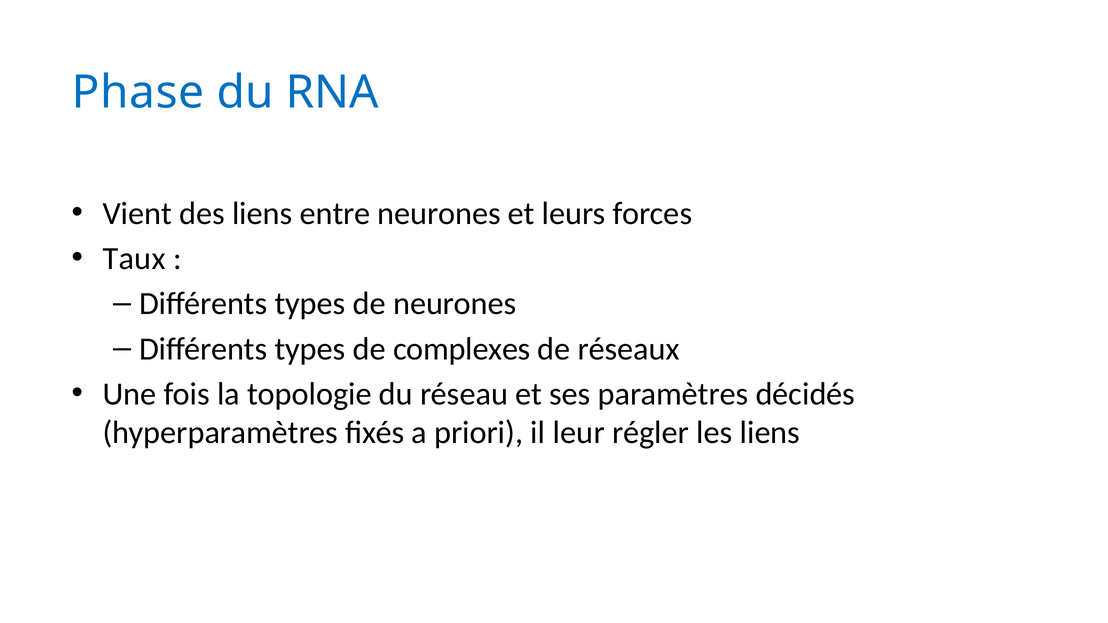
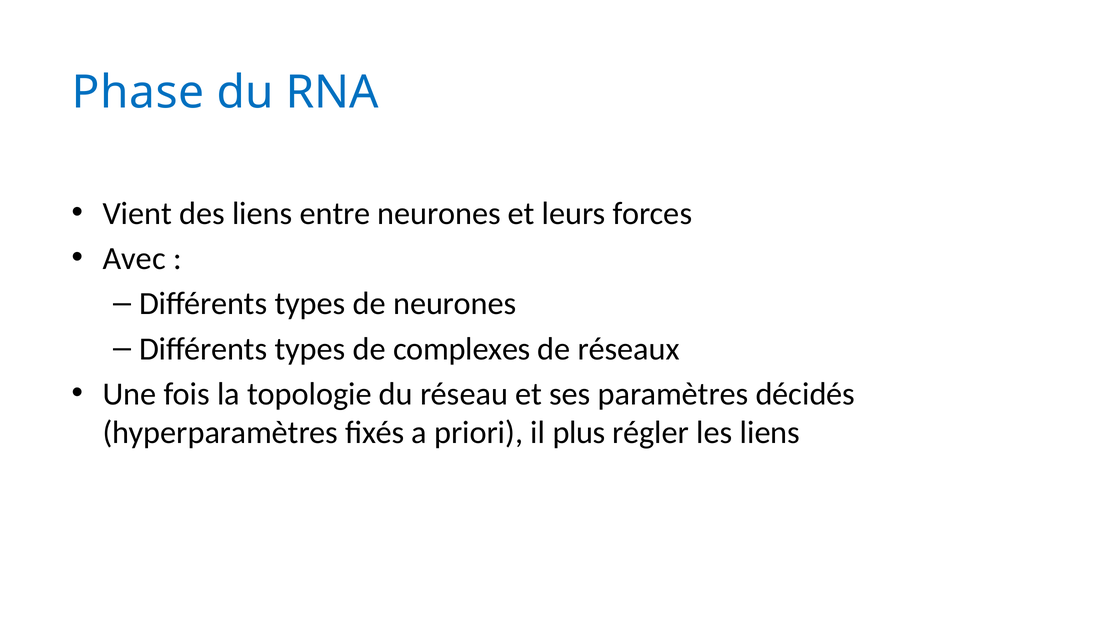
Taux: Taux -> Avec
leur: leur -> plus
